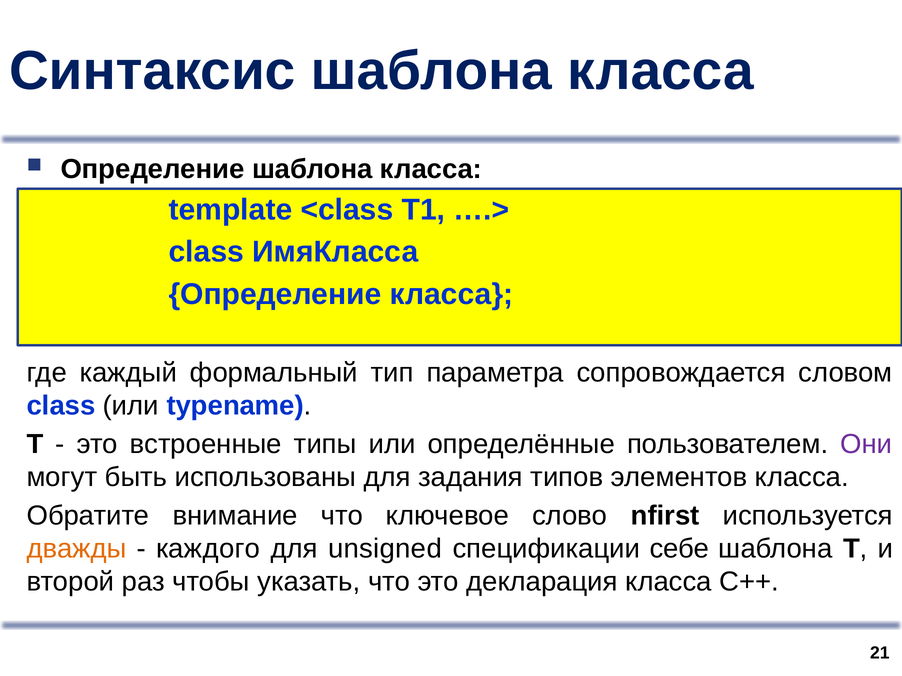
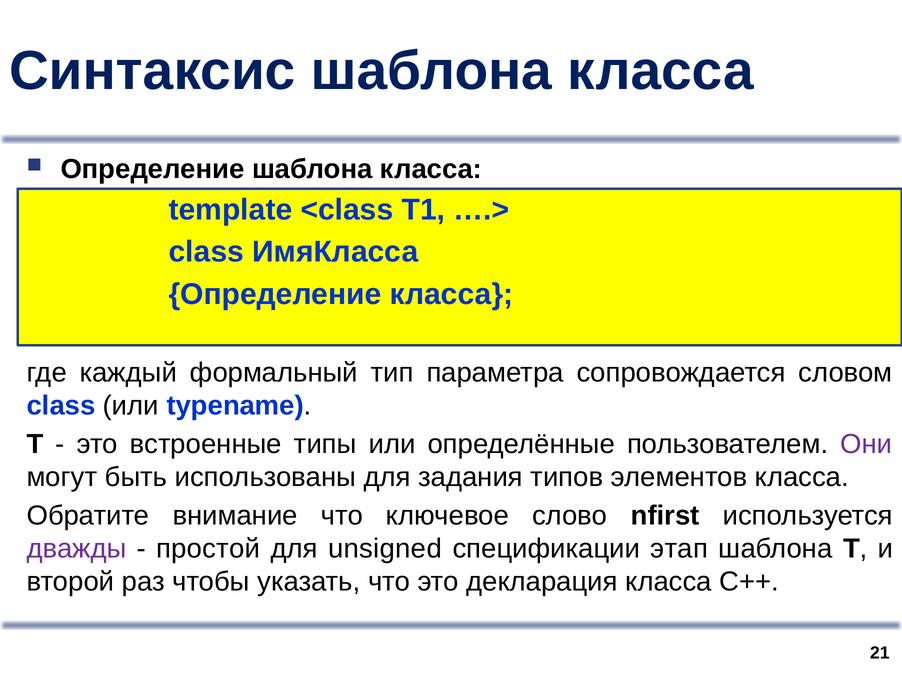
дважды colour: orange -> purple
каждого: каждого -> простой
себе: себе -> этап
